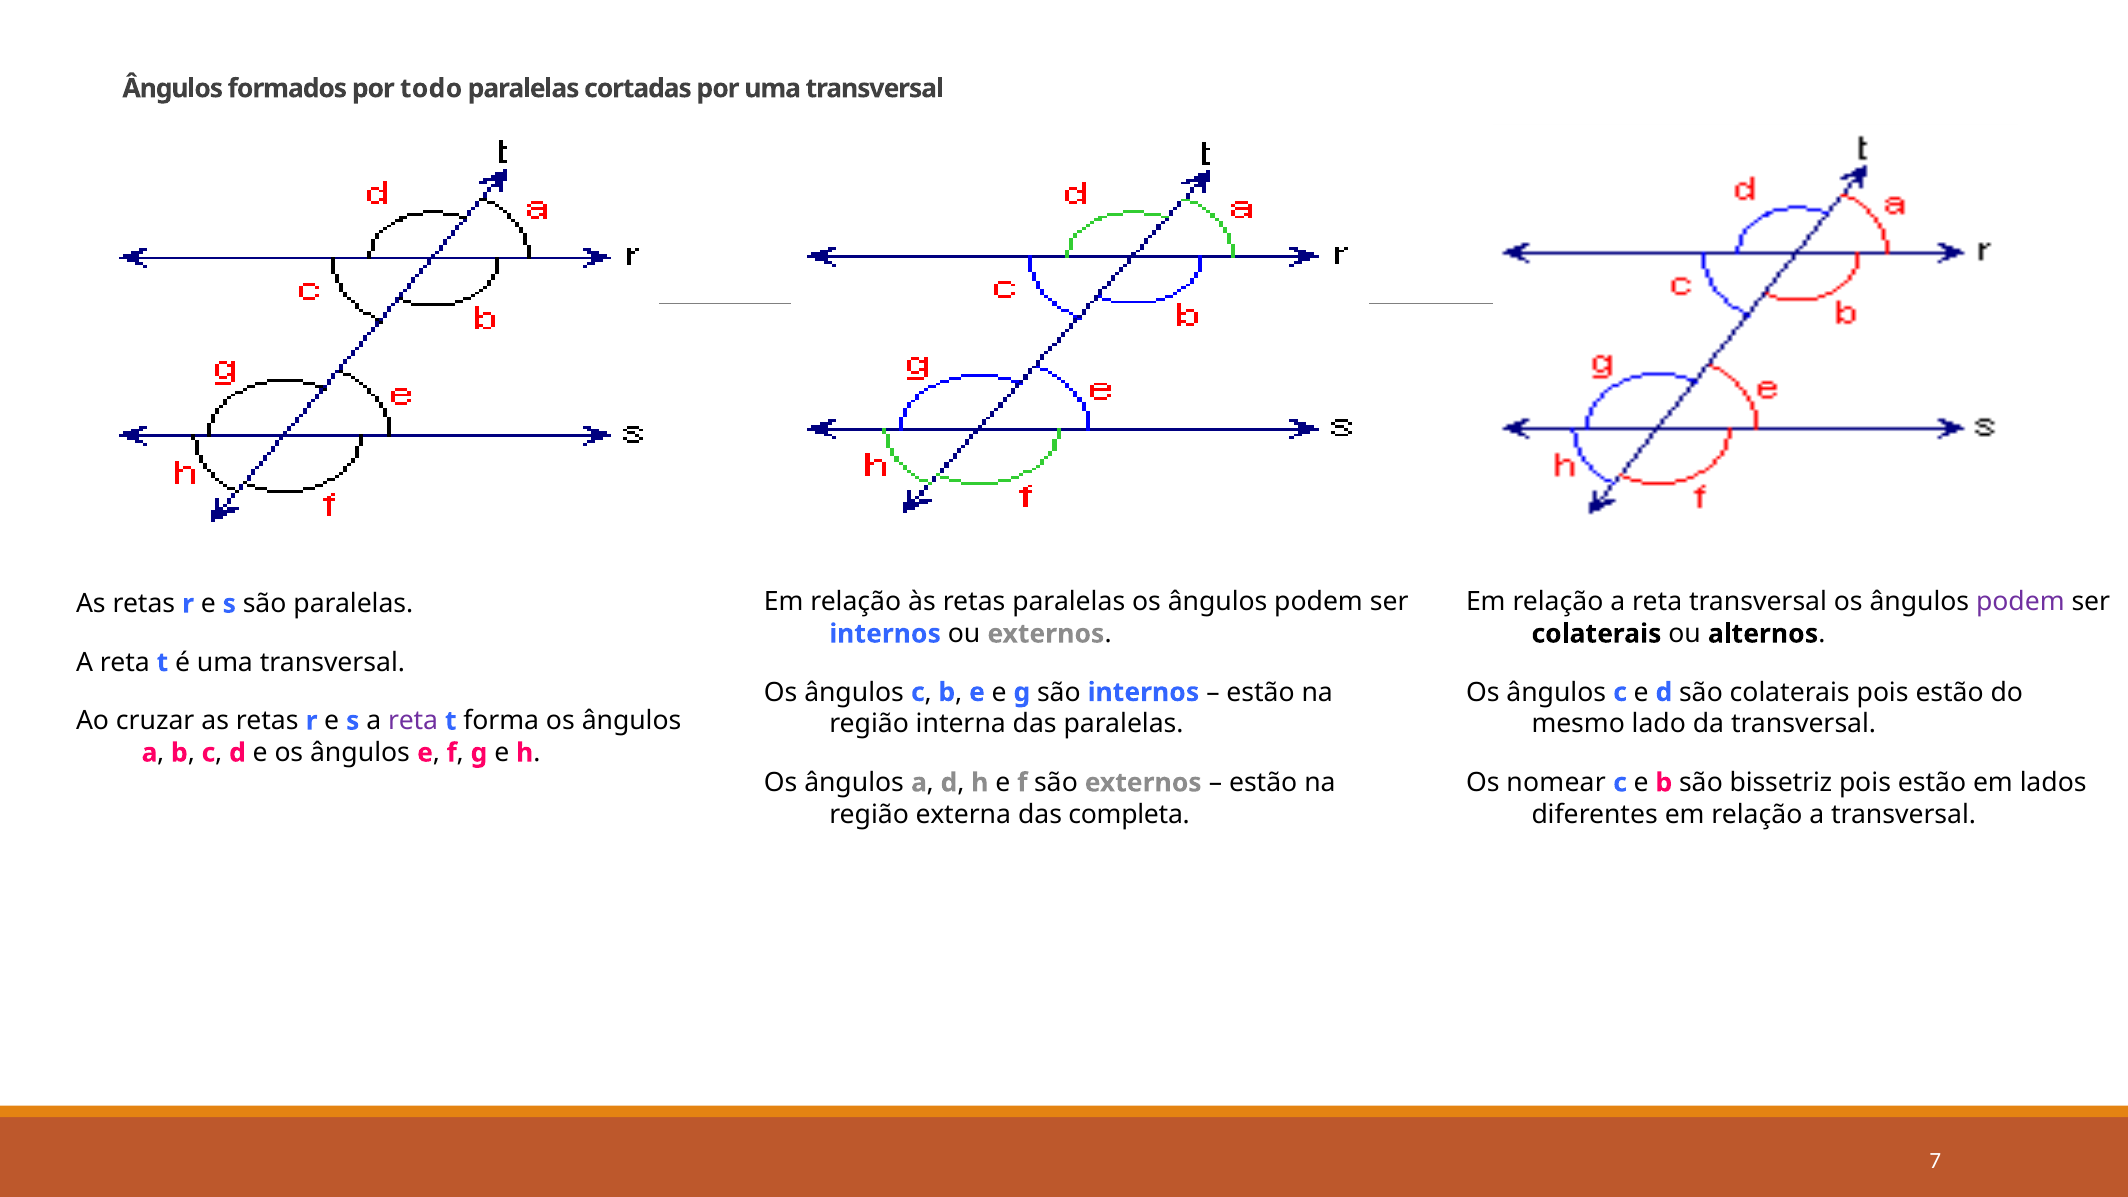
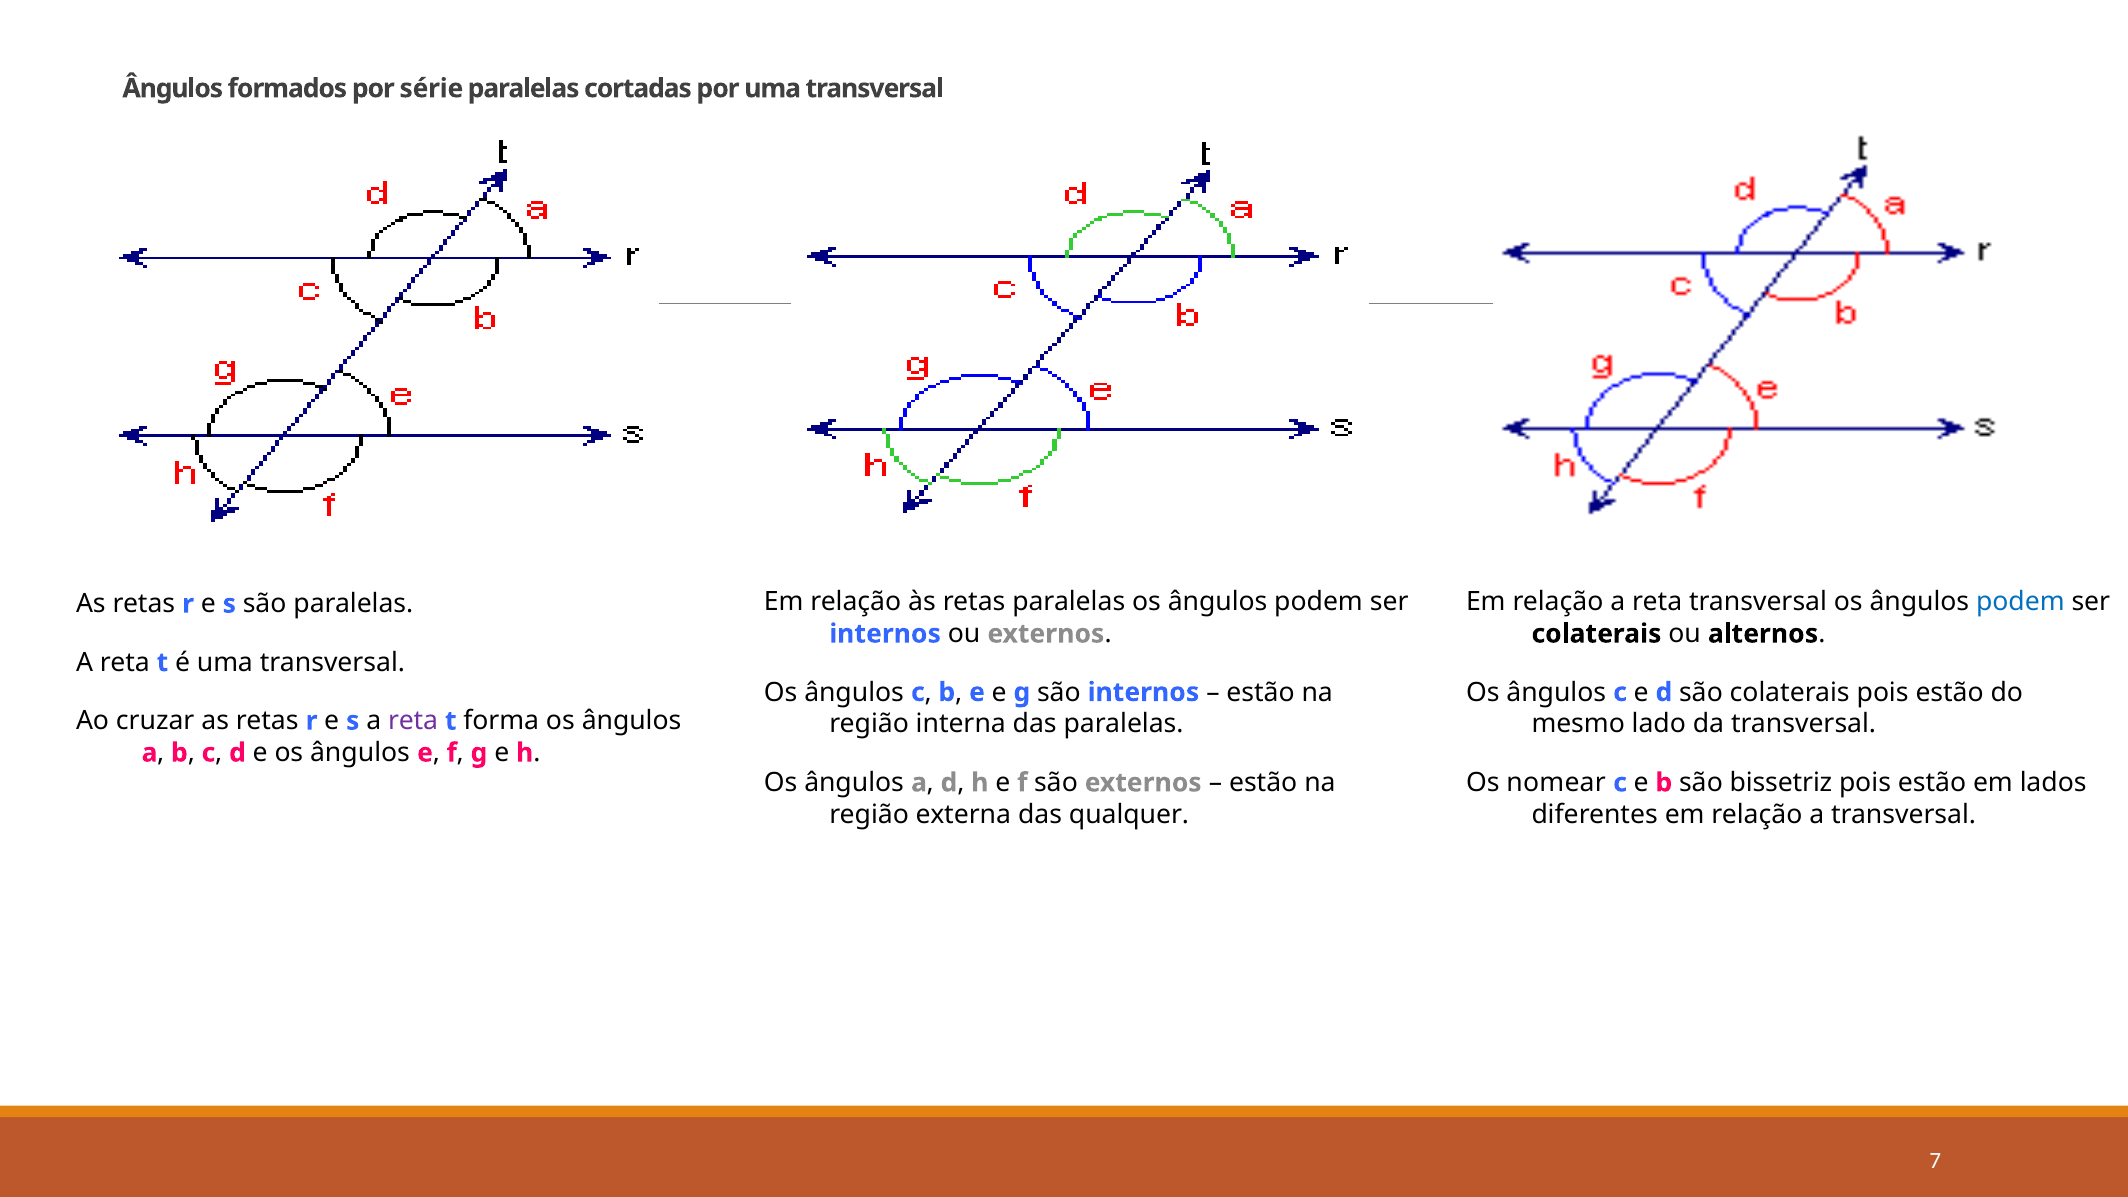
todo: todo -> série
podem at (2020, 602) colour: purple -> blue
completa: completa -> qualquer
